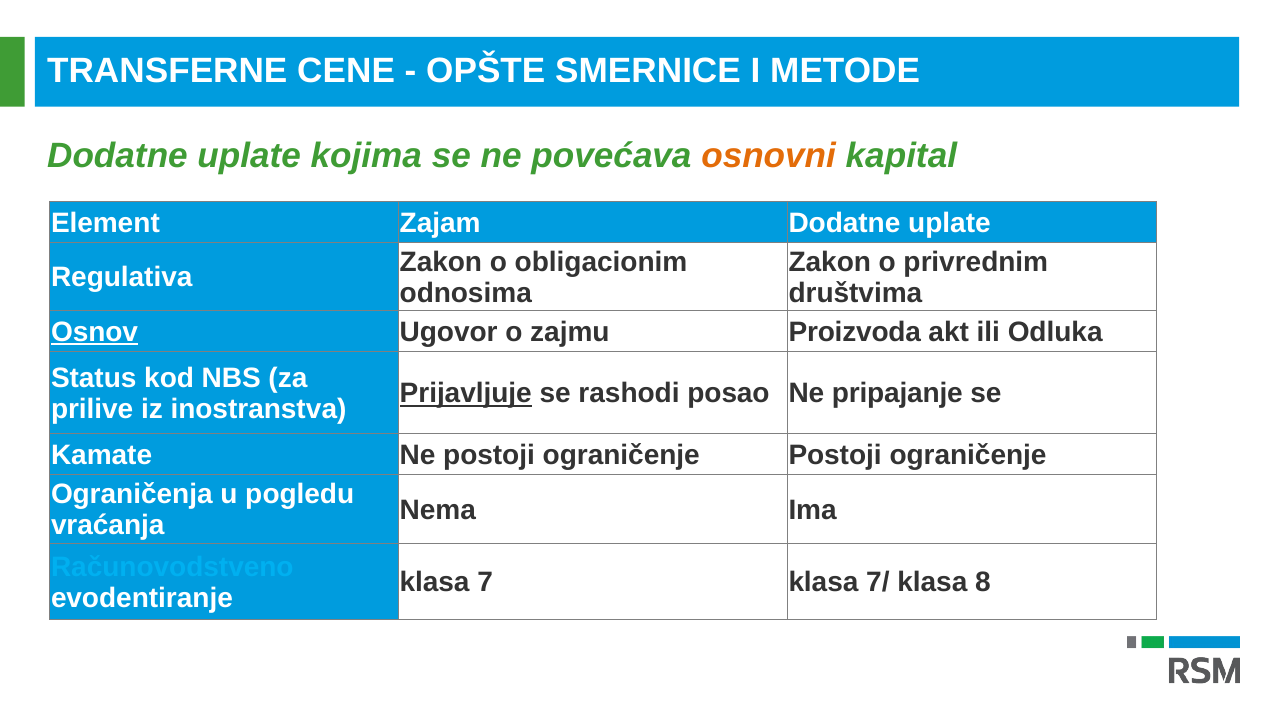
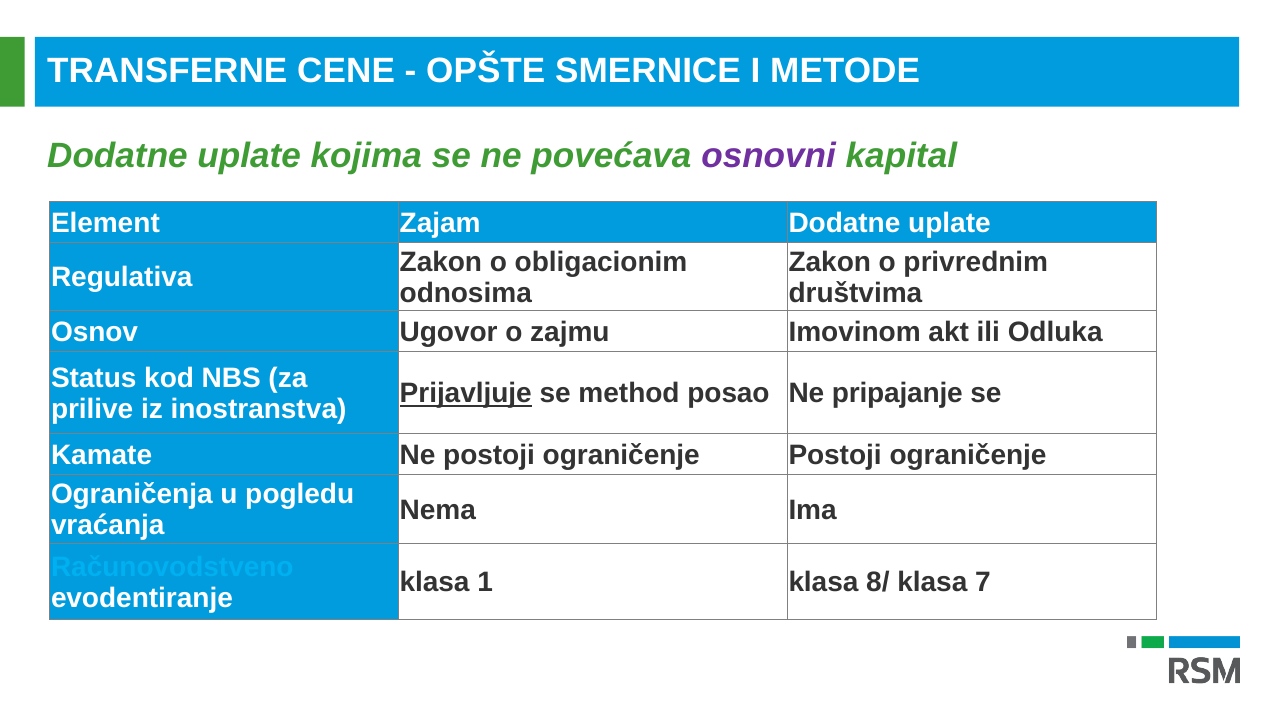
osnovni colour: orange -> purple
Osnov underline: present -> none
Proizvoda: Proizvoda -> Imovinom
rashodi: rashodi -> method
7: 7 -> 1
7/: 7/ -> 8/
8: 8 -> 7
